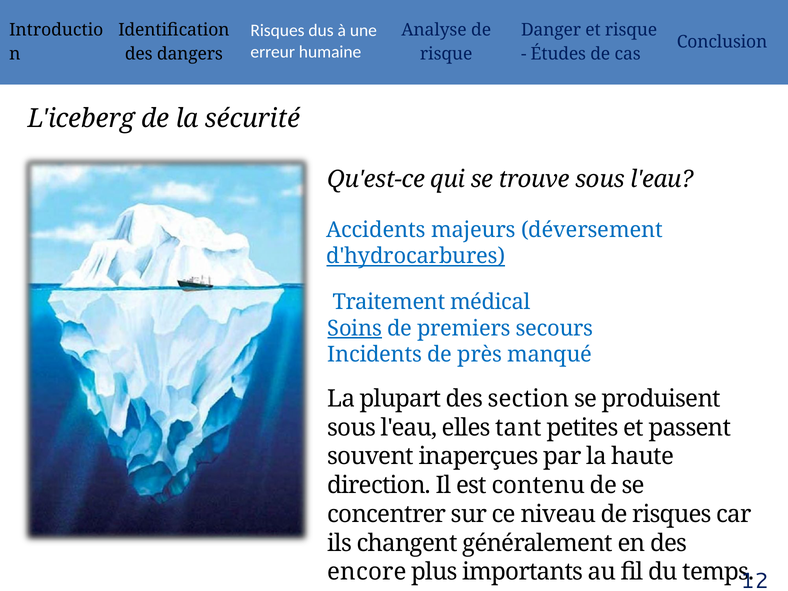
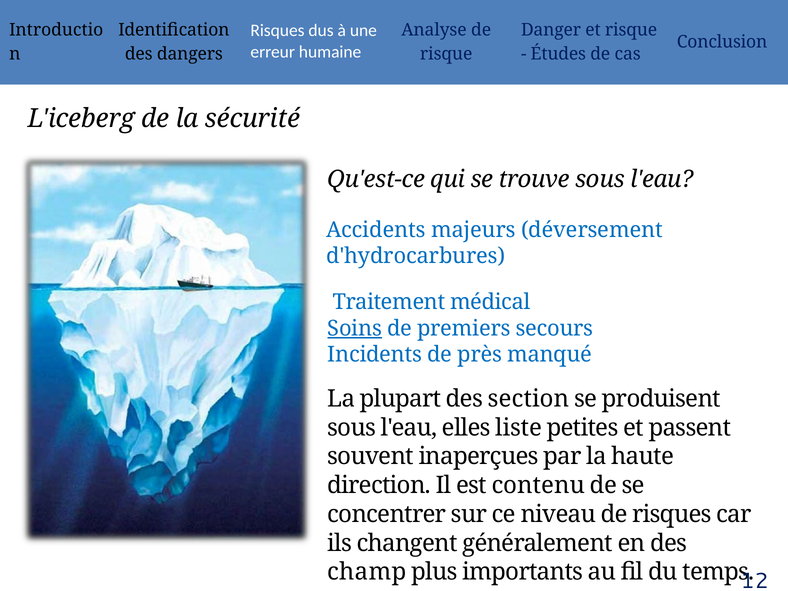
d'hydrocarbures underline: present -> none
tant: tant -> liste
encore: encore -> champ
